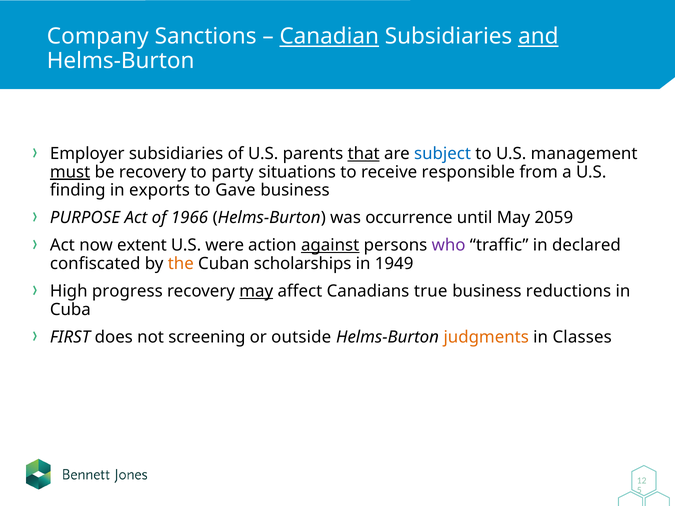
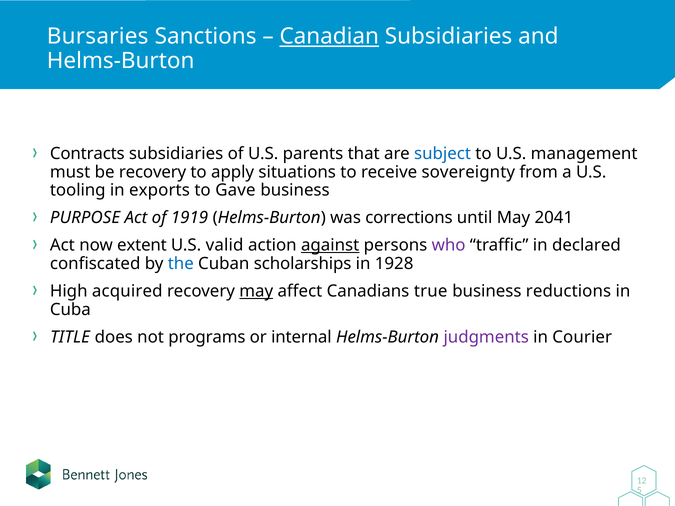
Company: Company -> Bursaries
and underline: present -> none
Employer: Employer -> Contracts
that underline: present -> none
must underline: present -> none
party: party -> apply
responsible: responsible -> sovereignty
finding: finding -> tooling
1966: 1966 -> 1919
occurrence: occurrence -> corrections
2059: 2059 -> 2041
were: were -> valid
the colour: orange -> blue
1949: 1949 -> 1928
progress: progress -> acquired
FIRST: FIRST -> TITLE
screening: screening -> programs
outside: outside -> internal
judgments colour: orange -> purple
Classes: Classes -> Courier
